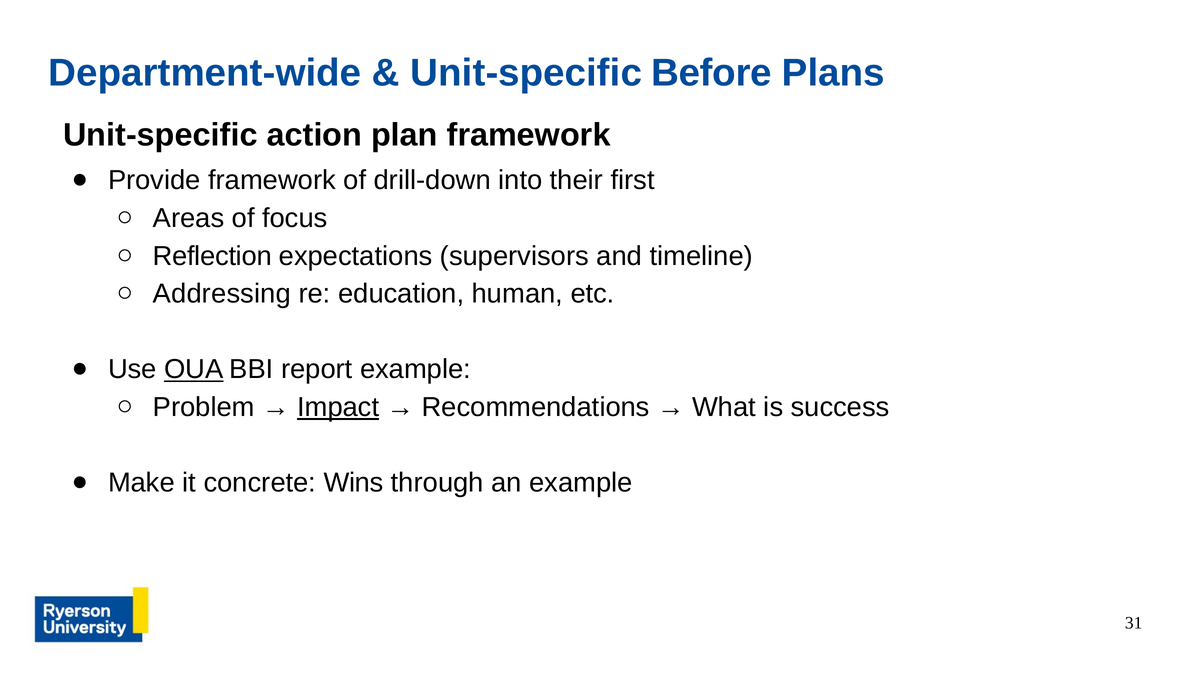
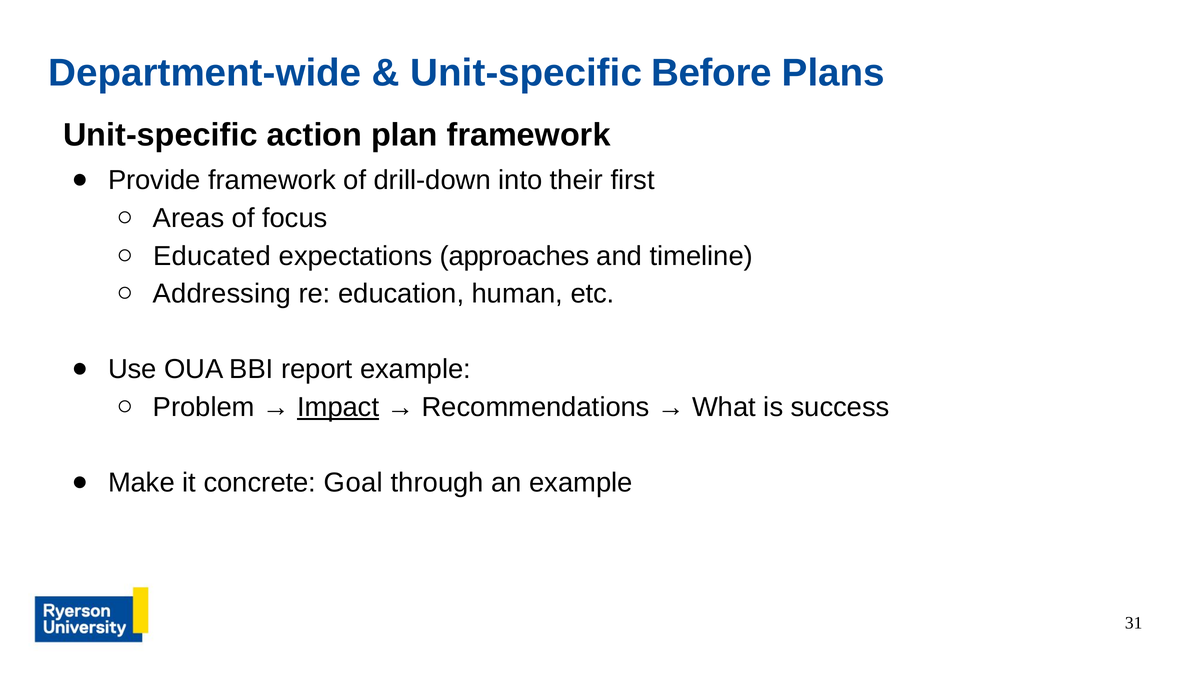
Reflection: Reflection -> Educated
supervisors: supervisors -> approaches
OUA underline: present -> none
Wins: Wins -> Goal
